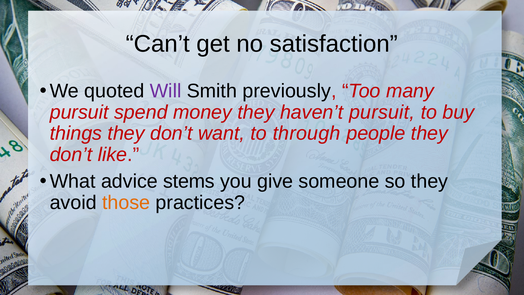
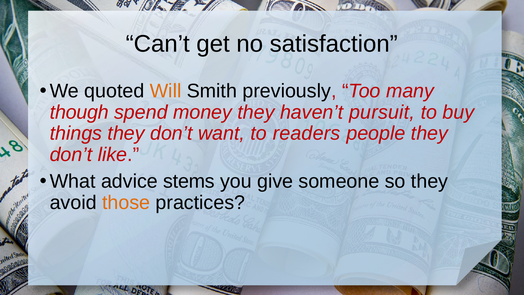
Will colour: purple -> orange
pursuit at (79, 112): pursuit -> though
through: through -> readers
